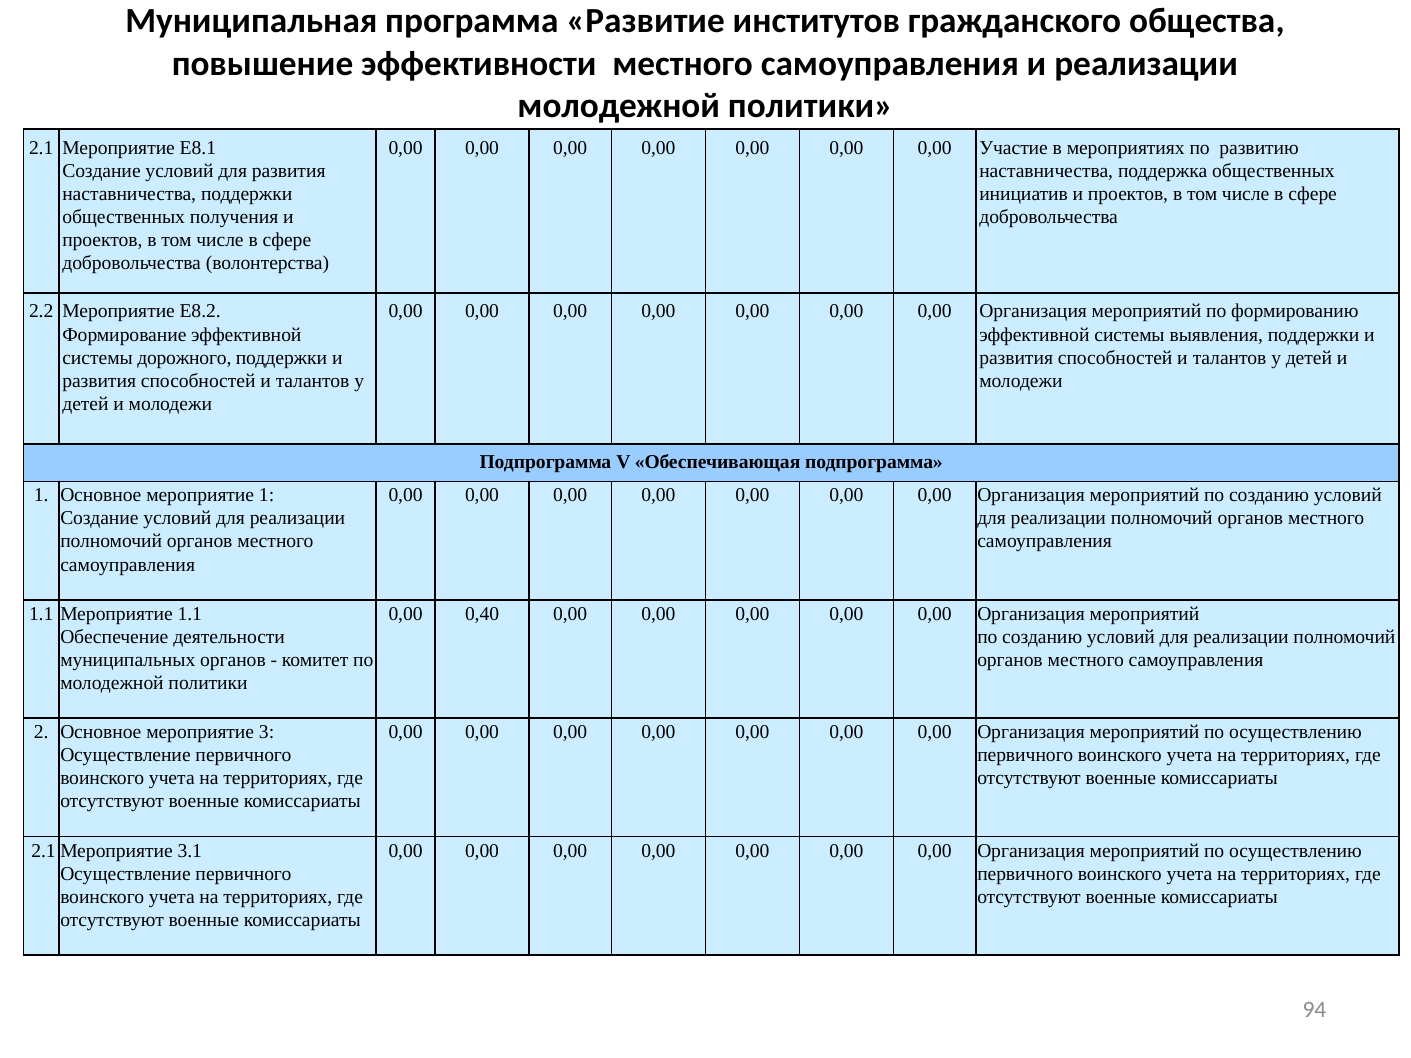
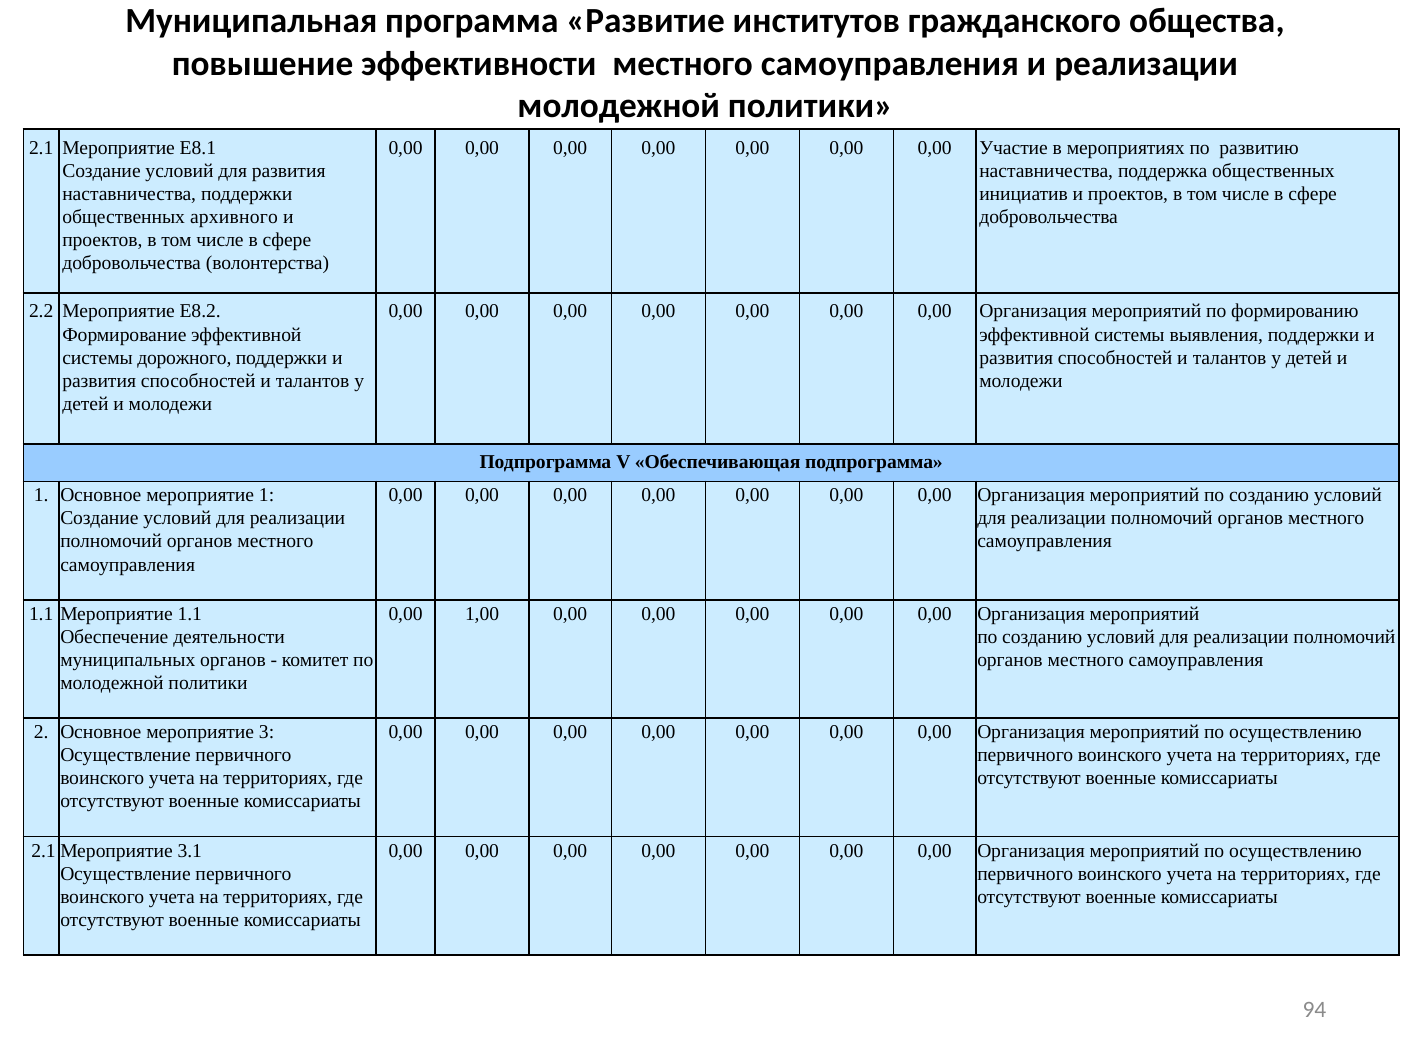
получения: получения -> архивного
0,40: 0,40 -> 1,00
